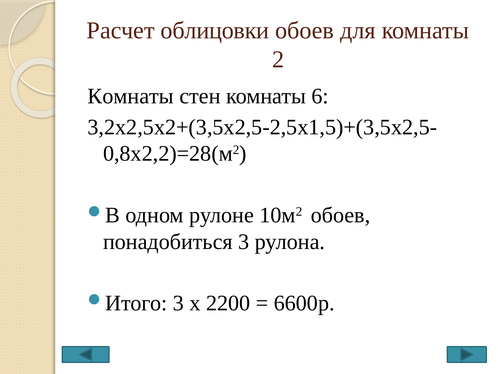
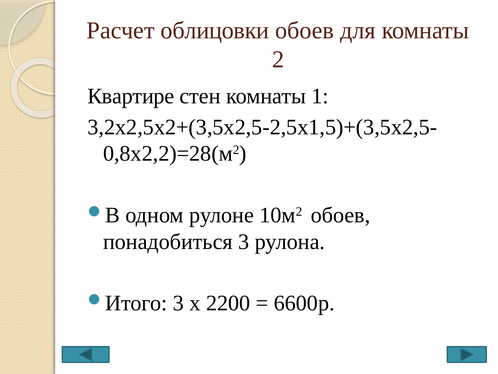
Комнаты at (131, 96): Комнаты -> Квартире
6: 6 -> 1
